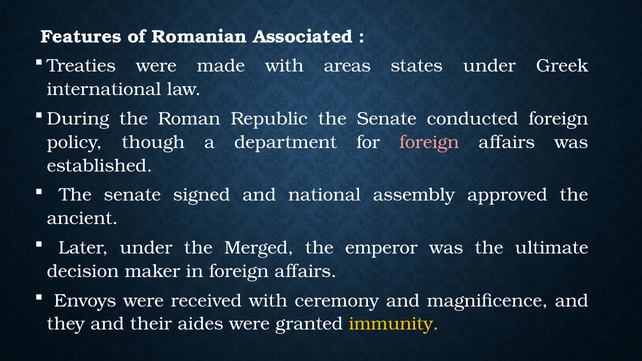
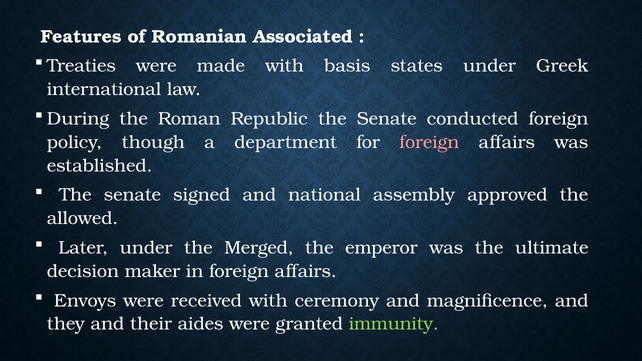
areas: areas -> basis
ancient: ancient -> allowed
immunity colour: yellow -> light green
